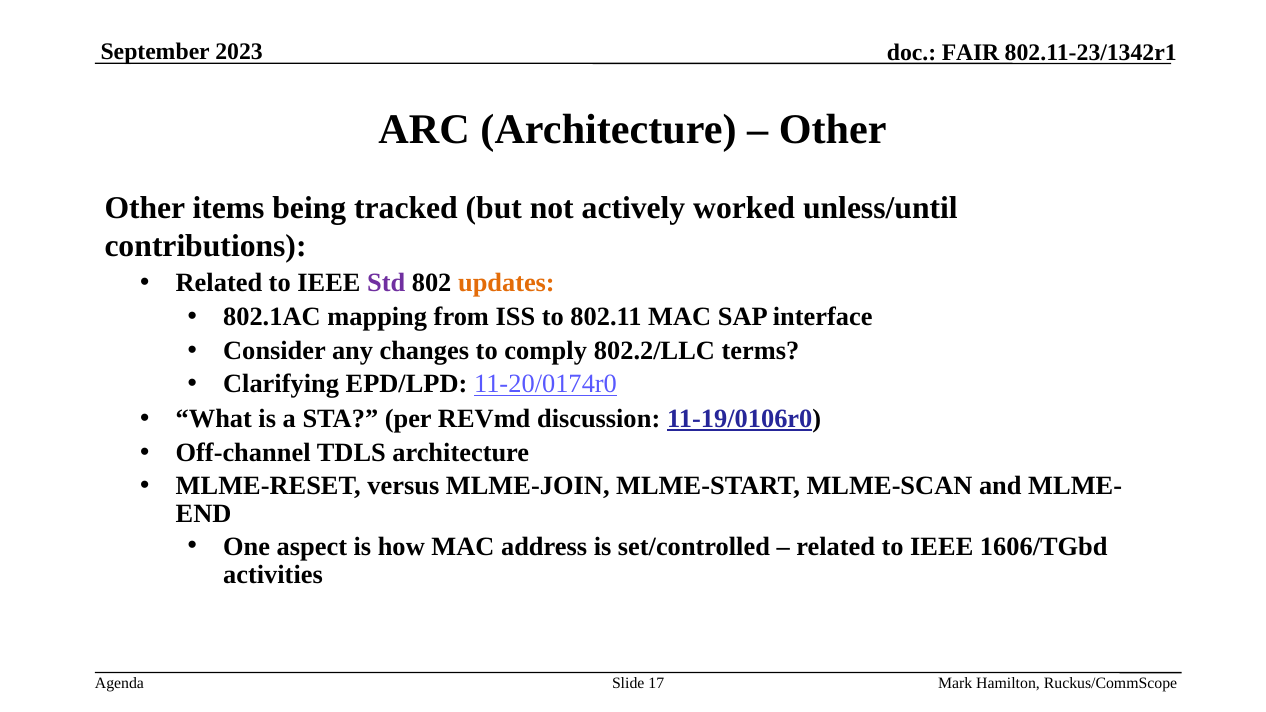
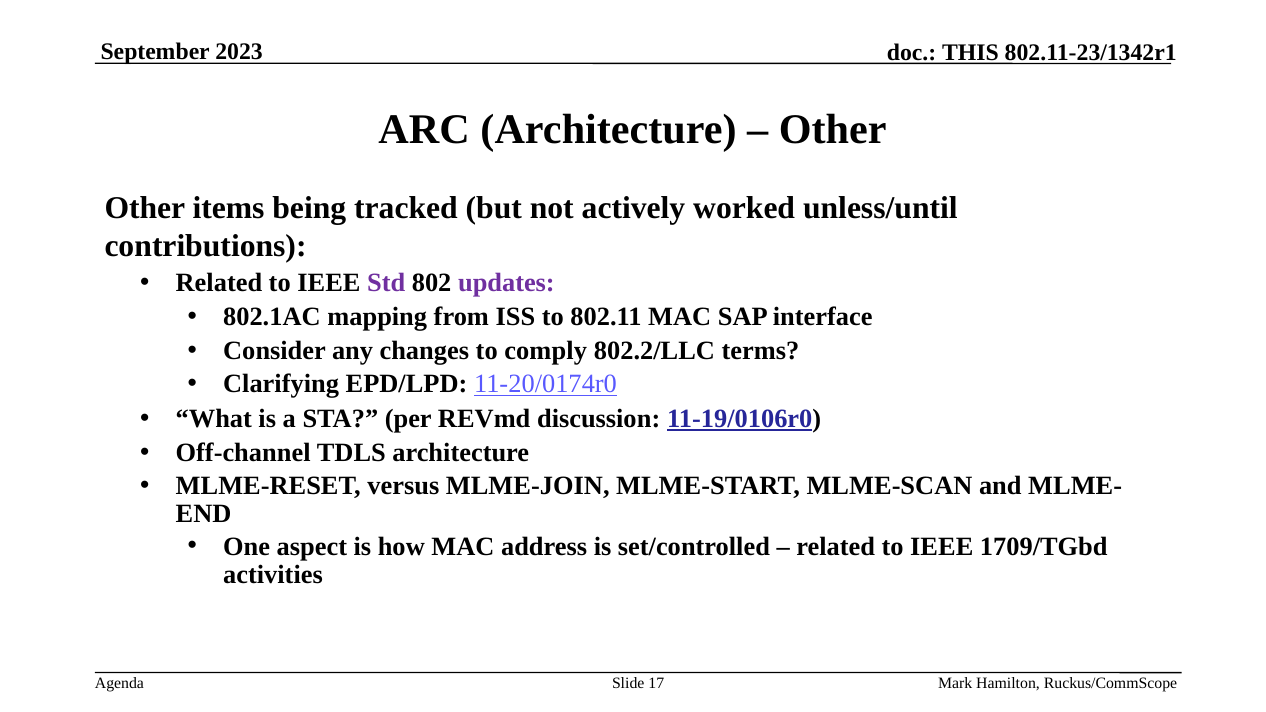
FAIR: FAIR -> THIS
updates colour: orange -> purple
1606/TGbd: 1606/TGbd -> 1709/TGbd
